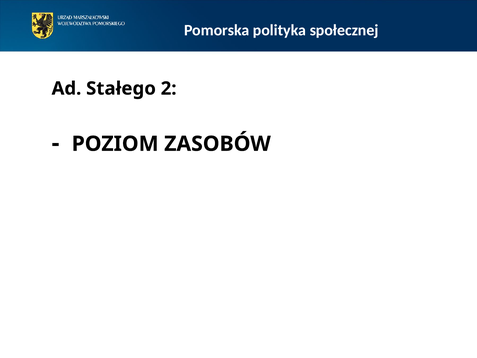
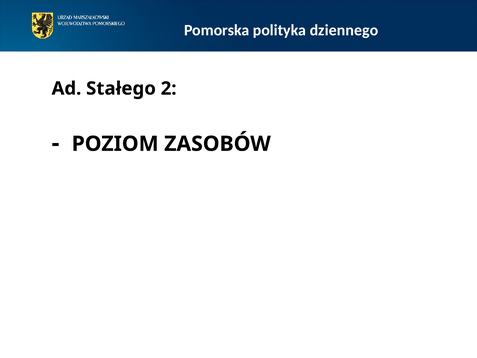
polityka społecznej: społecznej -> dziennego
